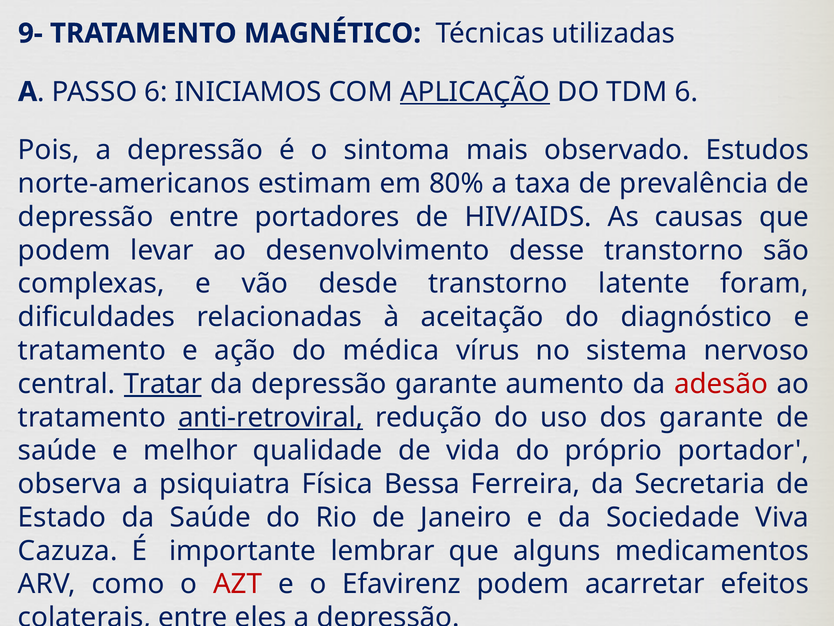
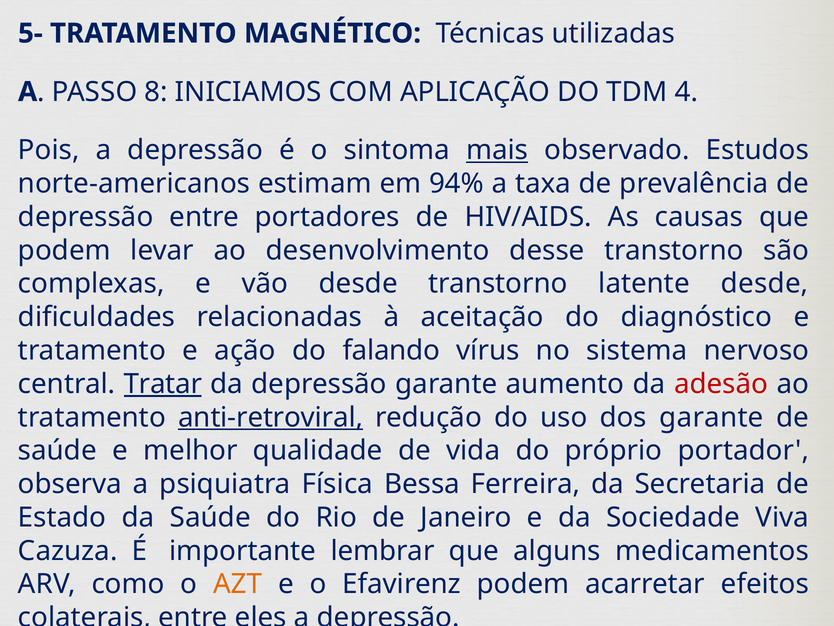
9-: 9- -> 5-
PASSO 6: 6 -> 8
APLICAÇÃO underline: present -> none
TDM 6: 6 -> 4
mais underline: none -> present
80%: 80% -> 94%
latente foram: foram -> desde
médica: médica -> falando
AZT colour: red -> orange
